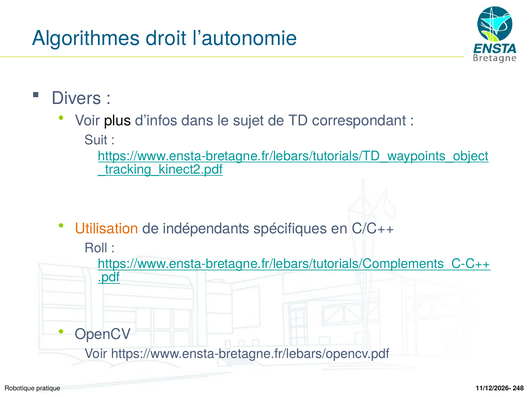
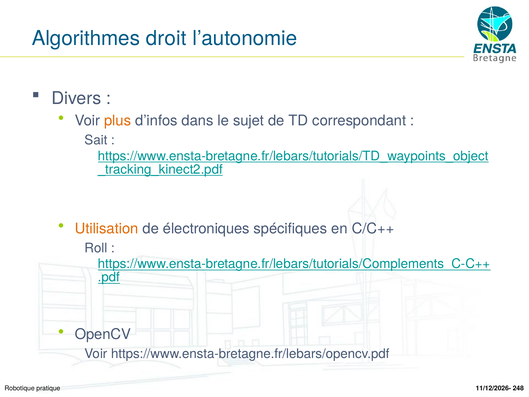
plus colour: black -> orange
Suit: Suit -> Sait
indépendants: indépendants -> électroniques
